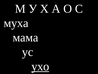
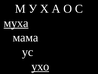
муха underline: none -> present
